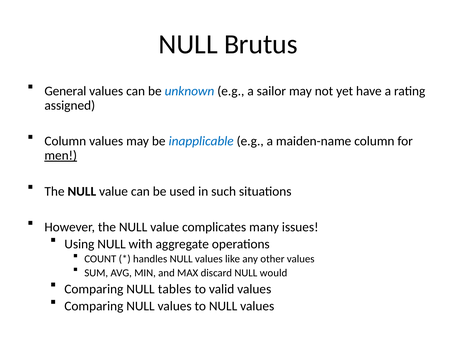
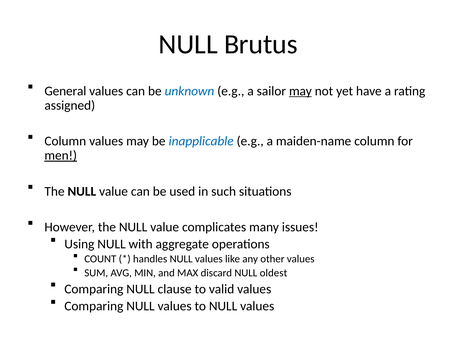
may at (300, 91) underline: none -> present
would: would -> oldest
tables: tables -> clause
